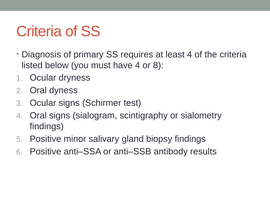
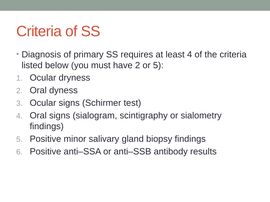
have 4: 4 -> 2
or 8: 8 -> 5
